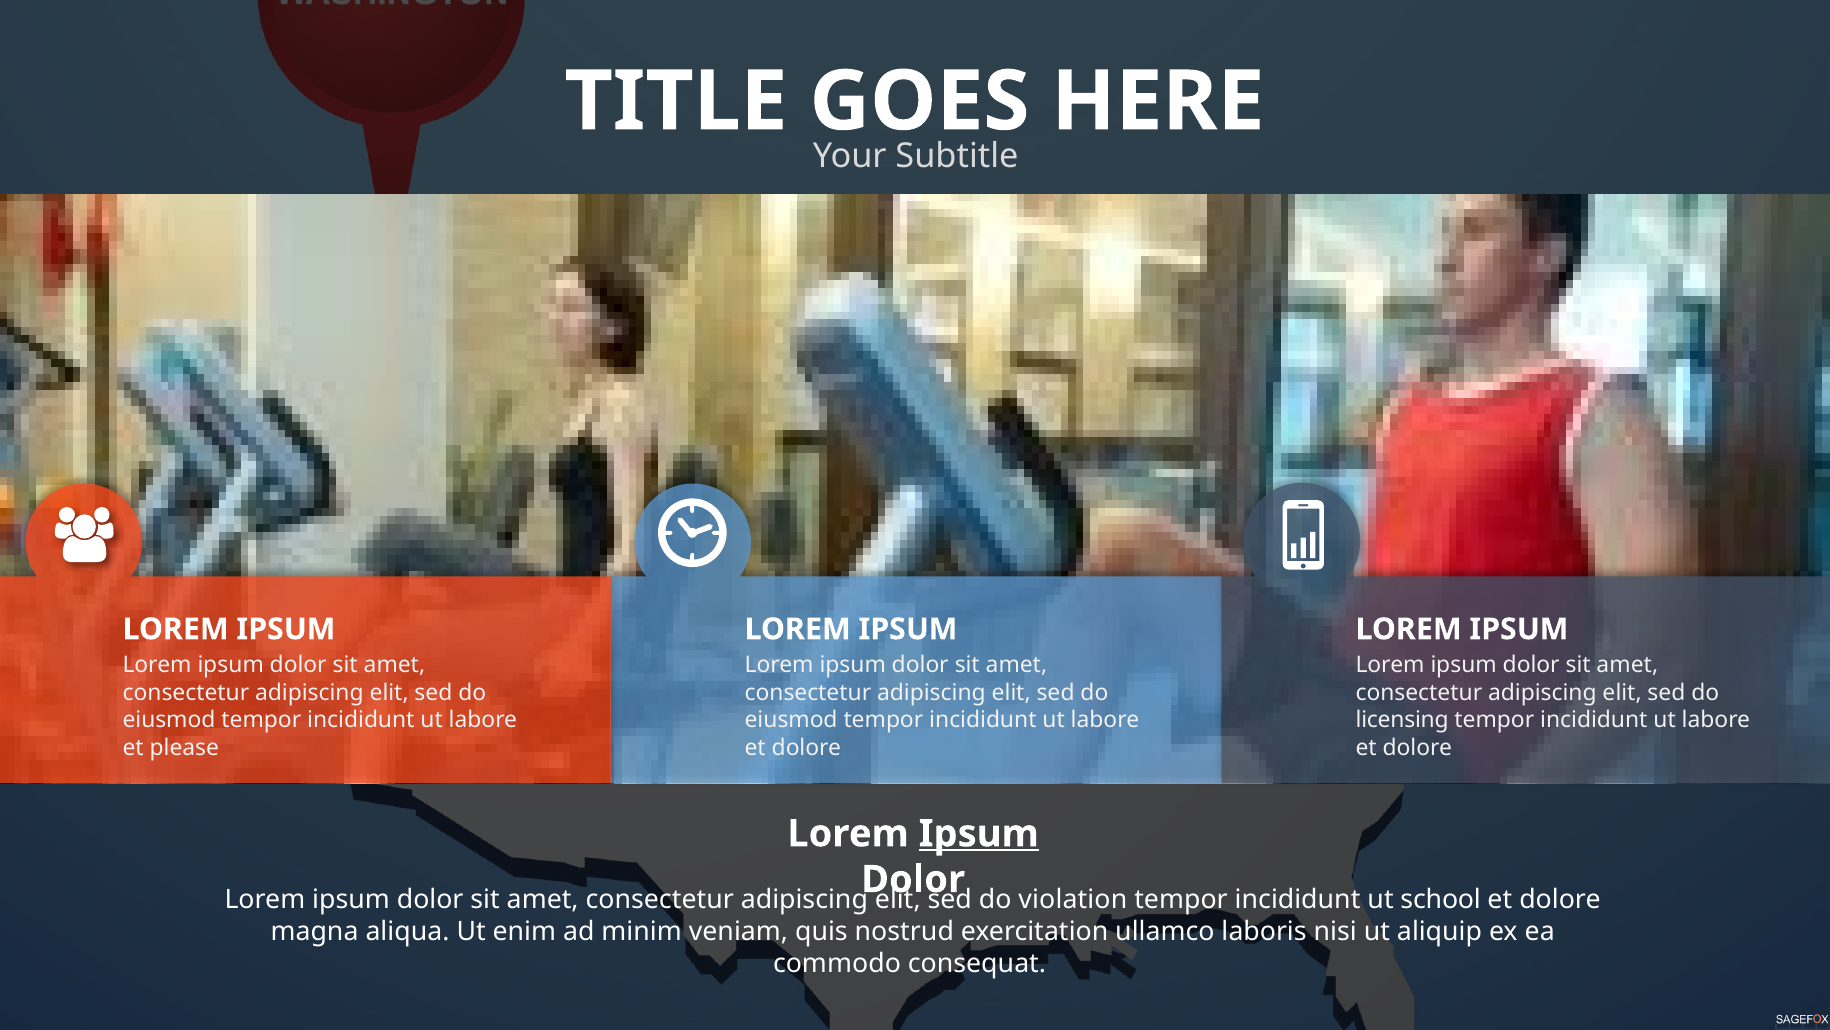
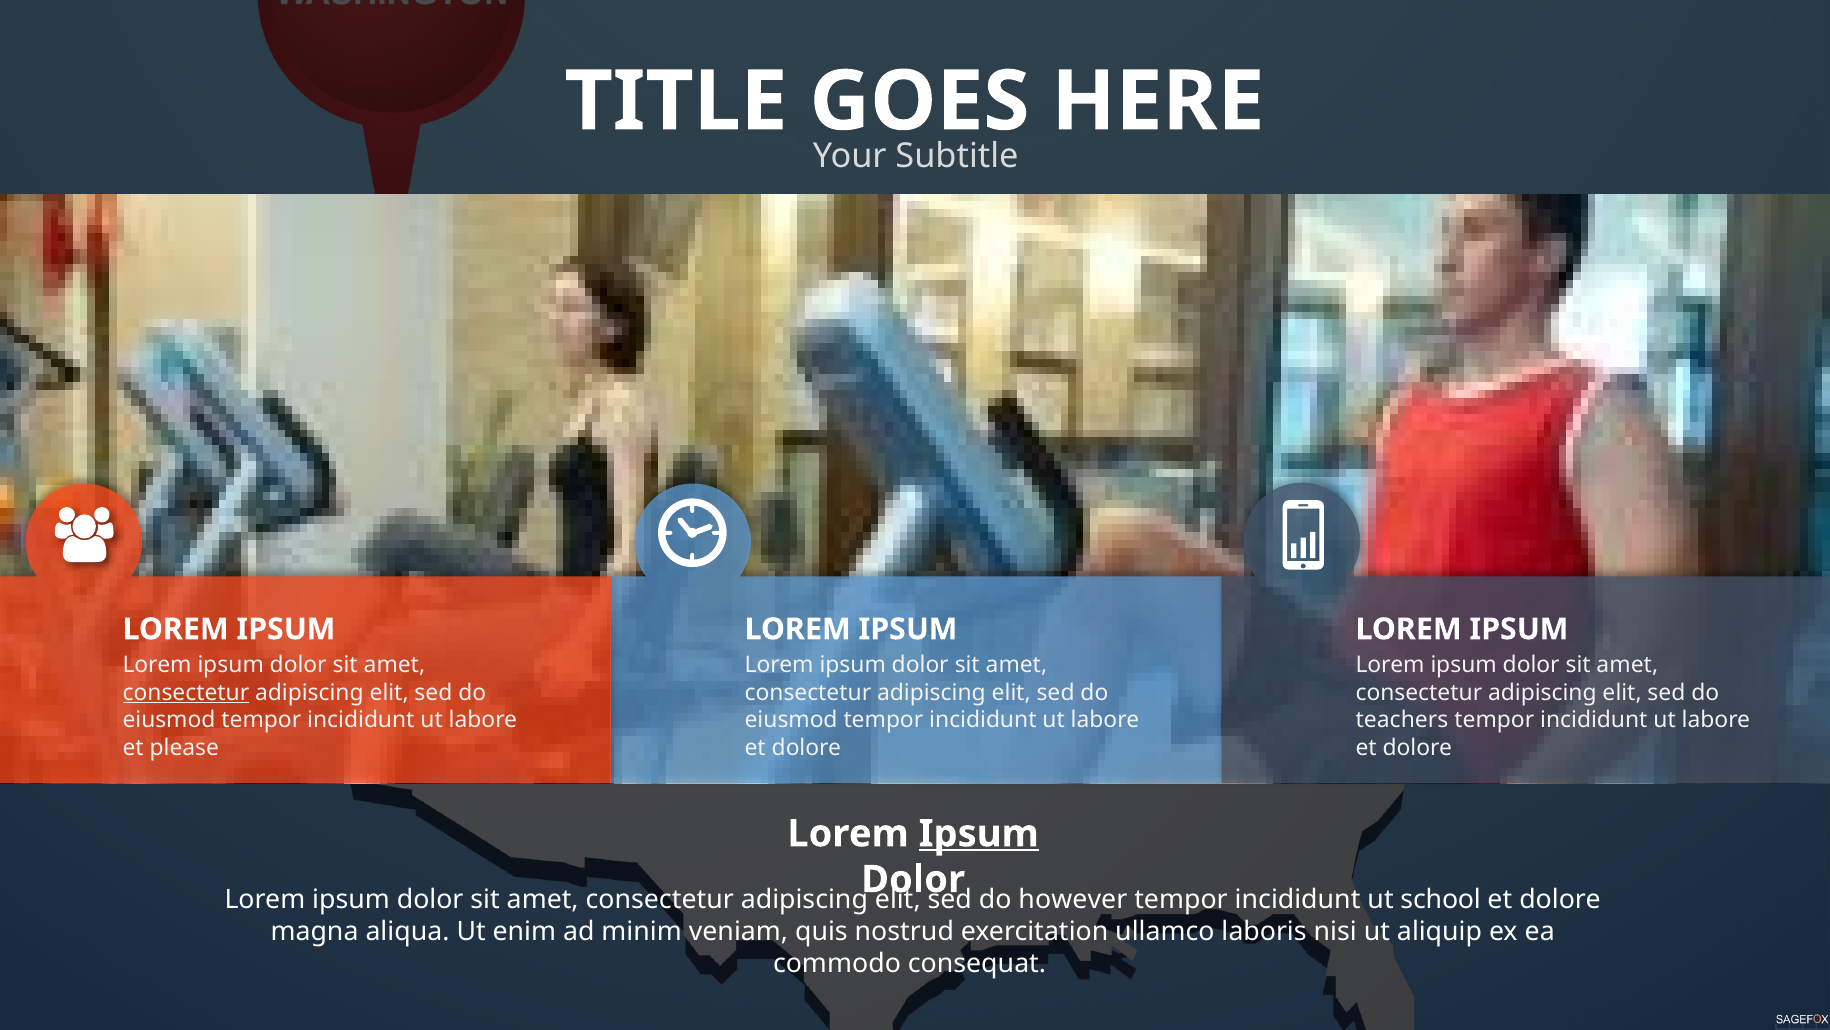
consectetur at (186, 692) underline: none -> present
licensing: licensing -> teachers
violation: violation -> however
